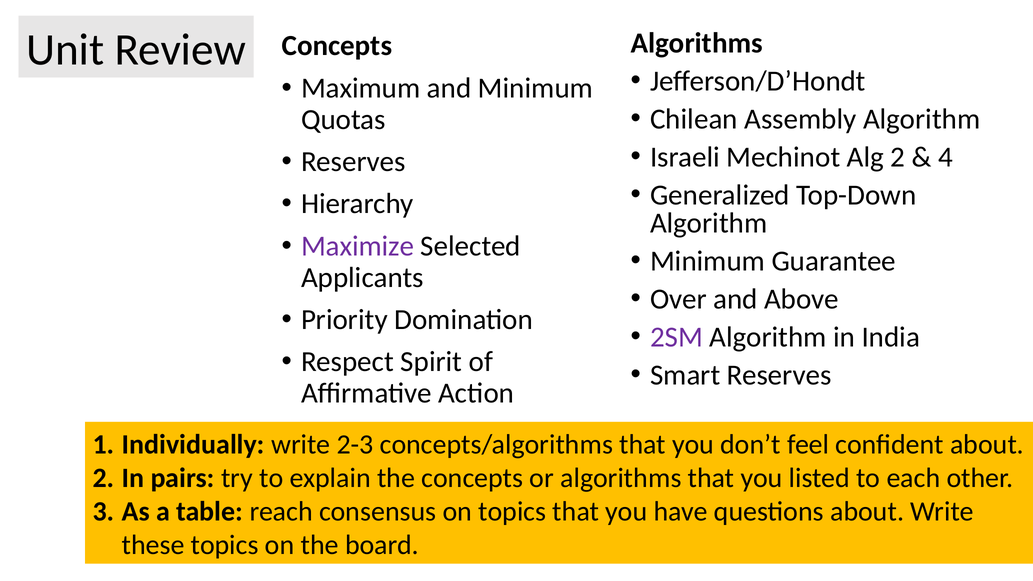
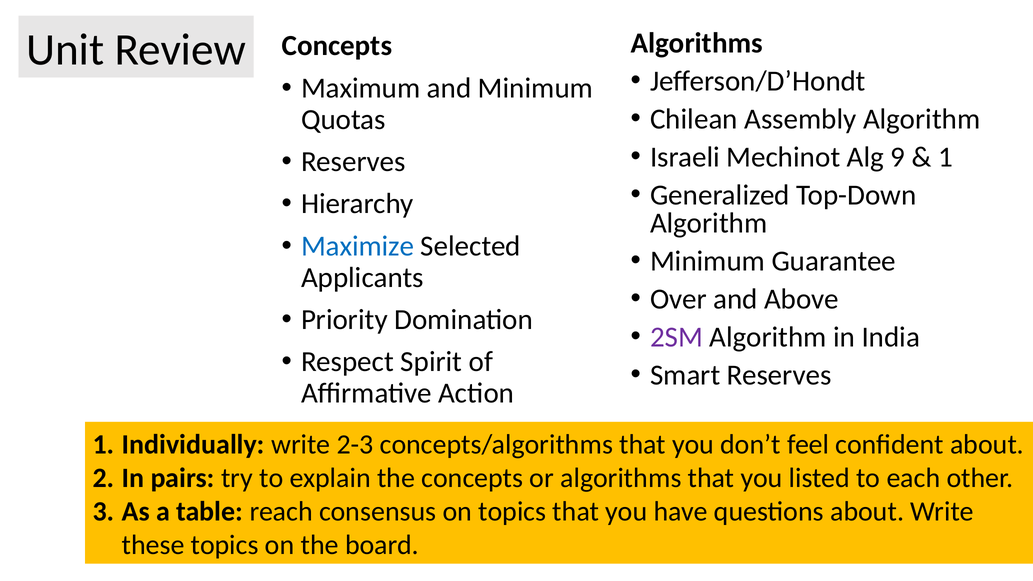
Alg 2: 2 -> 9
4 at (945, 157): 4 -> 1
Maximize colour: purple -> blue
